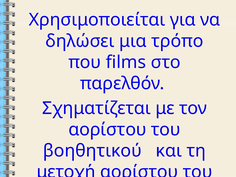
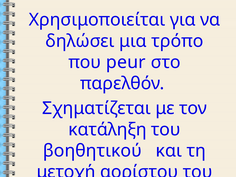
films: films -> peur
αορίστου at (107, 130): αορίστου -> κατάληξη
